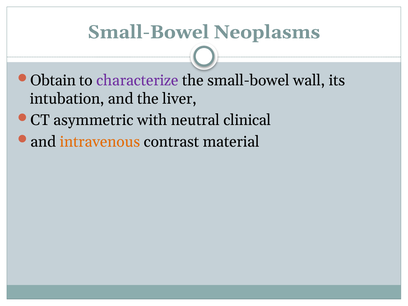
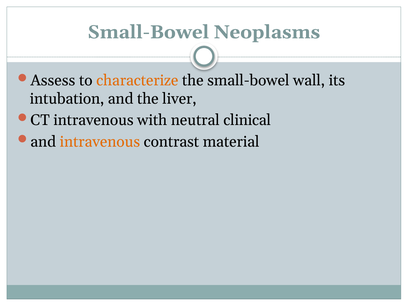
Obtain: Obtain -> Assess
characterize colour: purple -> orange
CT asymmetric: asymmetric -> intravenous
